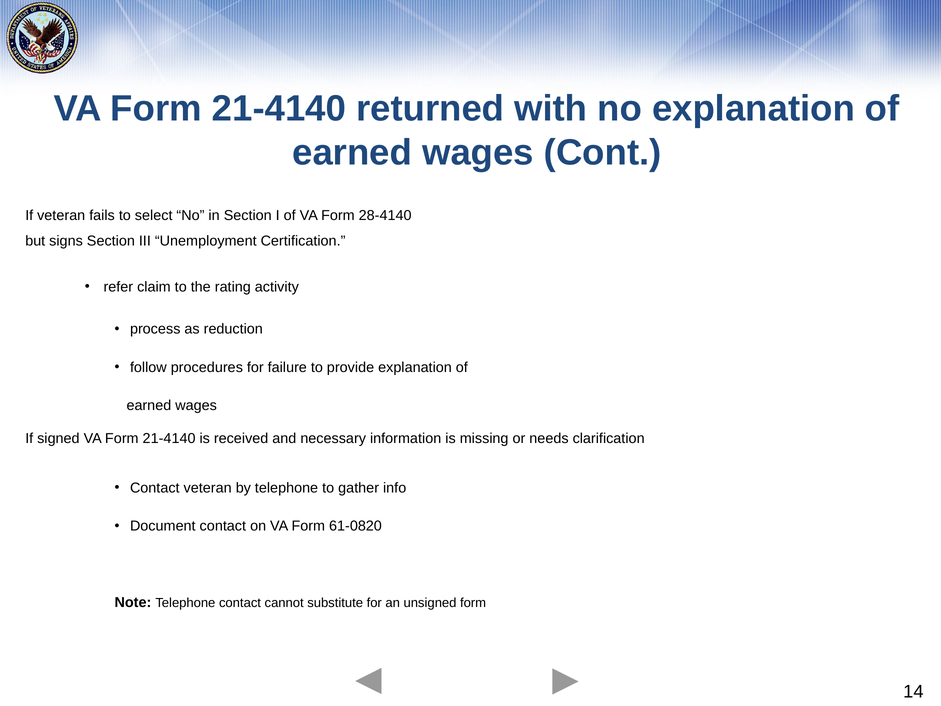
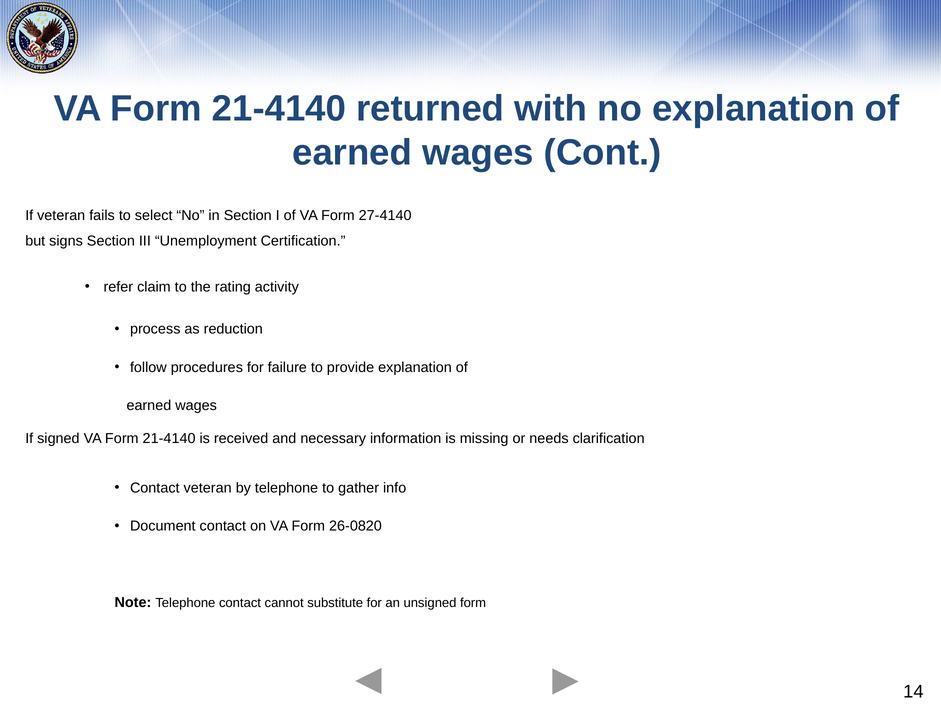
28-4140: 28-4140 -> 27-4140
61-0820: 61-0820 -> 26-0820
